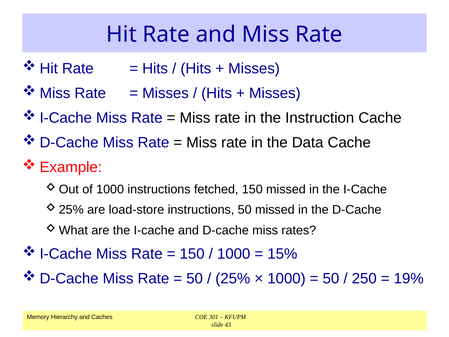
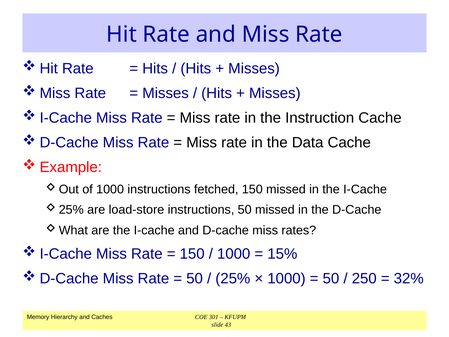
19%: 19% -> 32%
